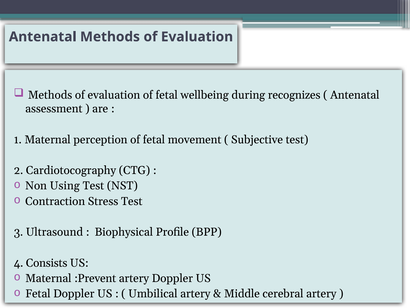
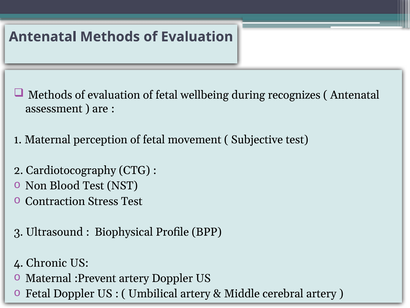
Using: Using -> Blood
Consists: Consists -> Chronic
